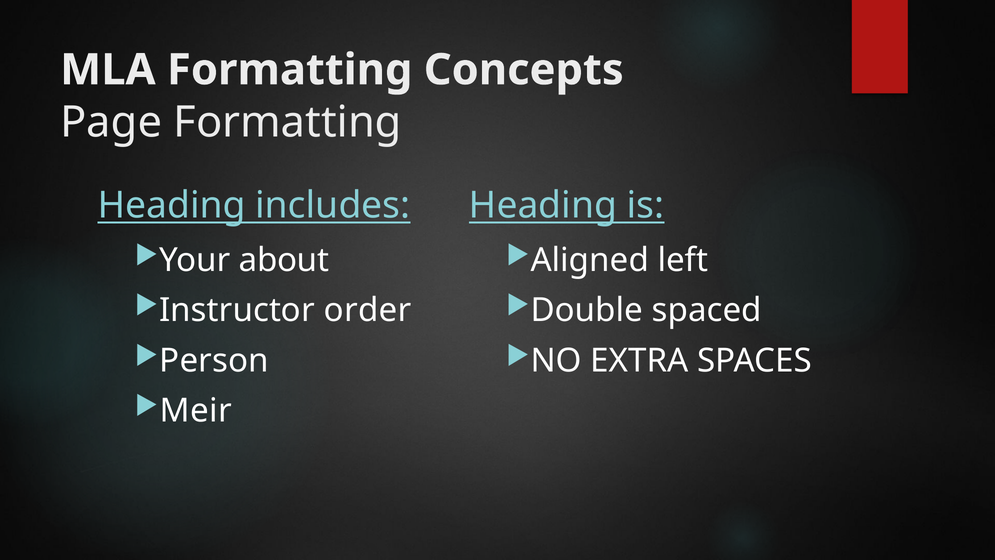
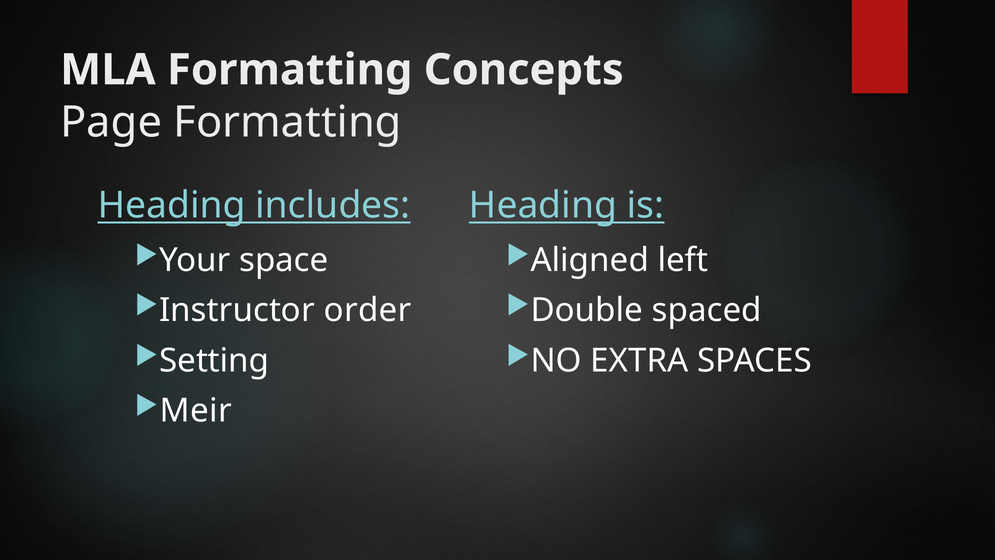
about: about -> space
Person: Person -> Setting
